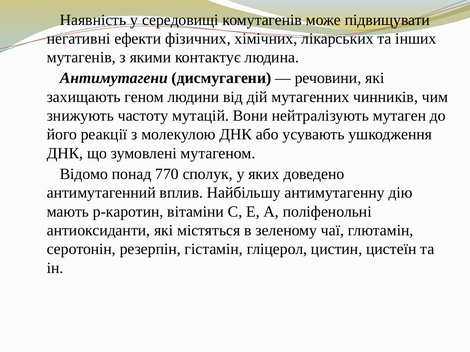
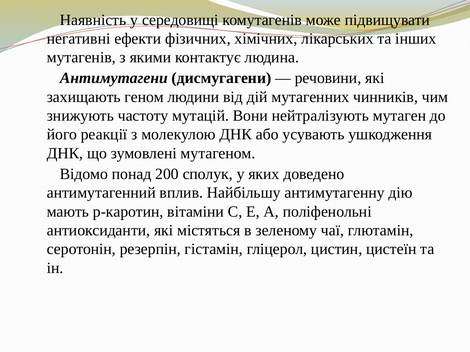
770: 770 -> 200
